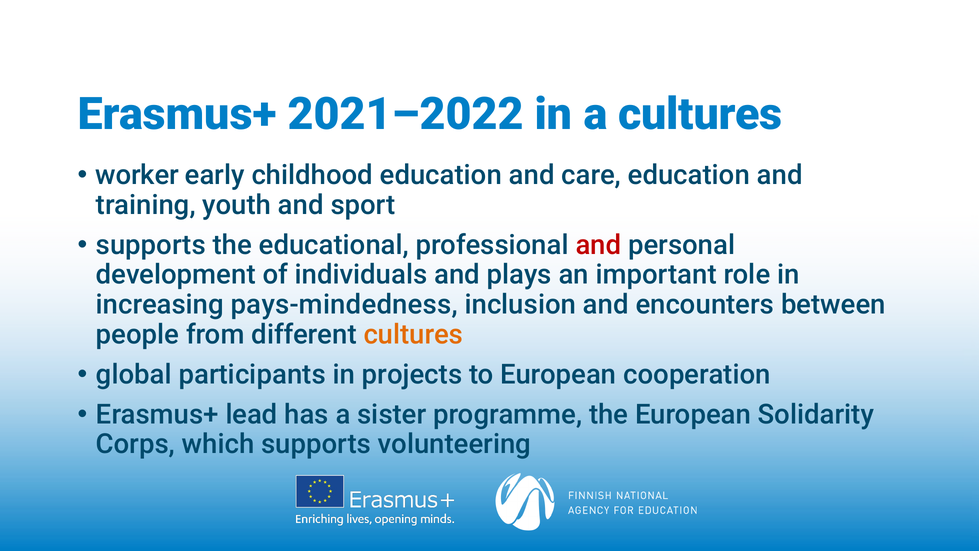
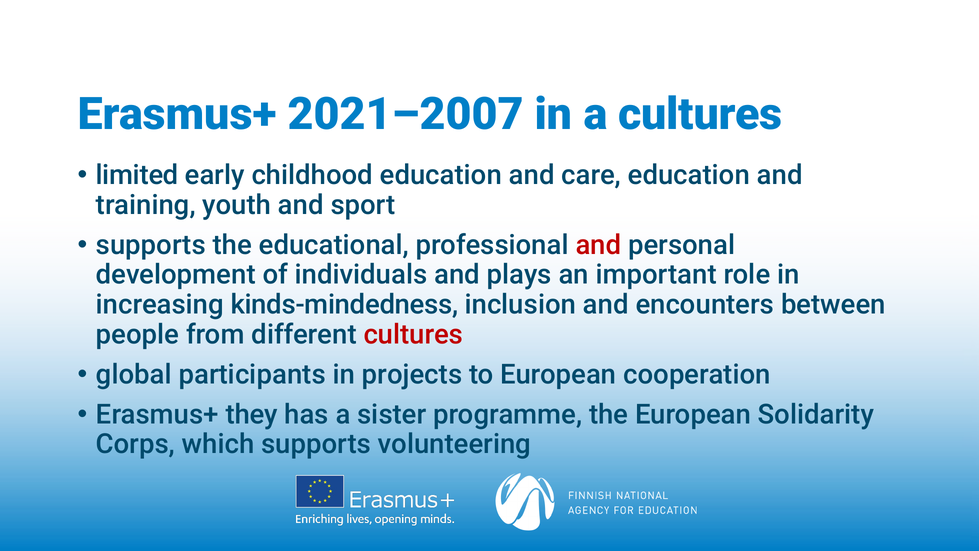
2021–2022: 2021–2022 -> 2021–2007
worker: worker -> limited
pays-mindedness: pays-mindedness -> kinds-mindedness
cultures at (413, 334) colour: orange -> red
lead: lead -> they
